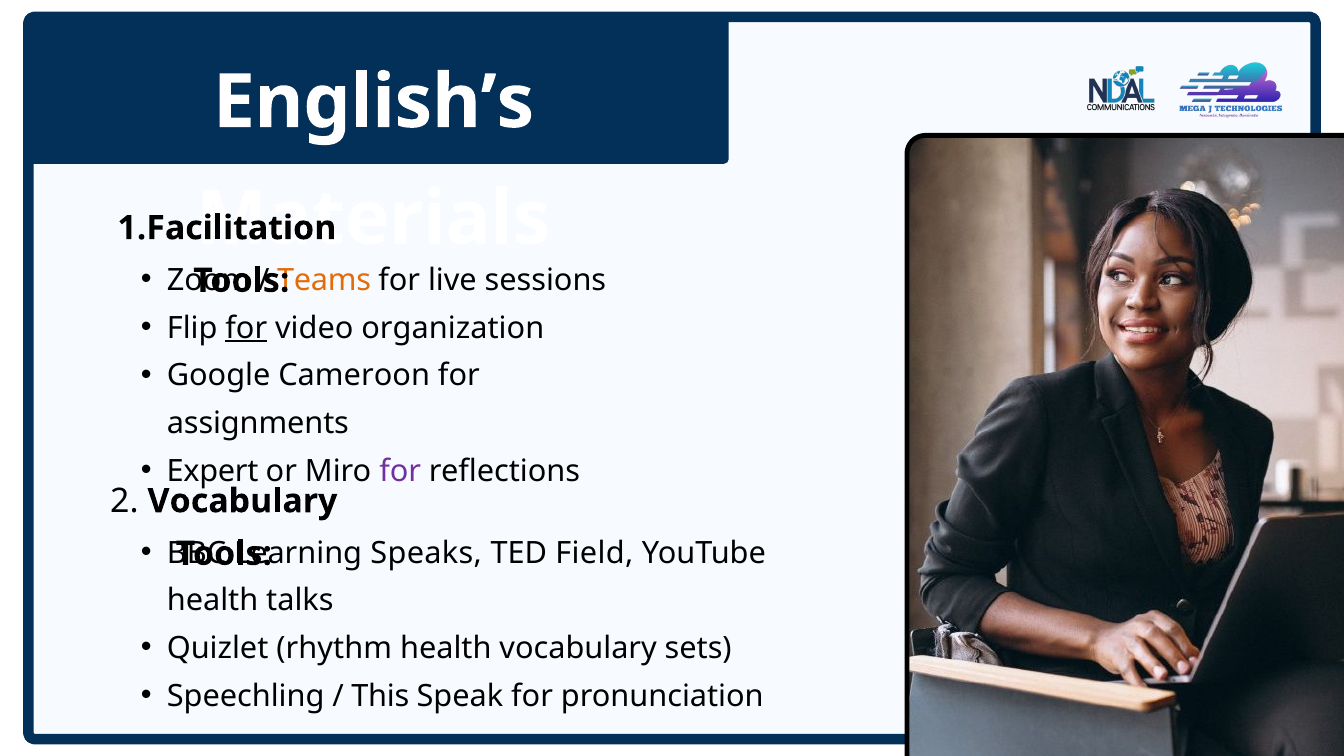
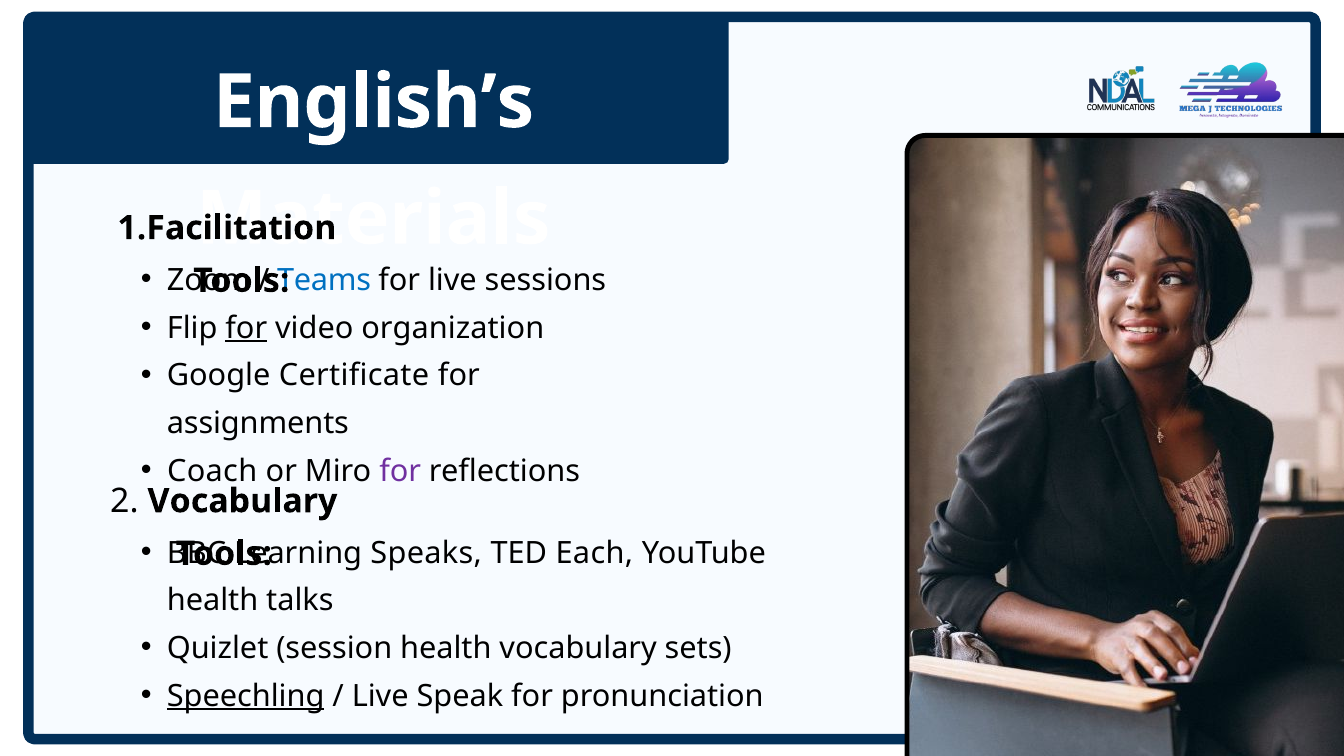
Teams colour: orange -> blue
Cameroon: Cameroon -> Certificate
Expert: Expert -> Coach
Field: Field -> Each
rhythm: rhythm -> session
Speechling underline: none -> present
This at (380, 696): This -> Live
